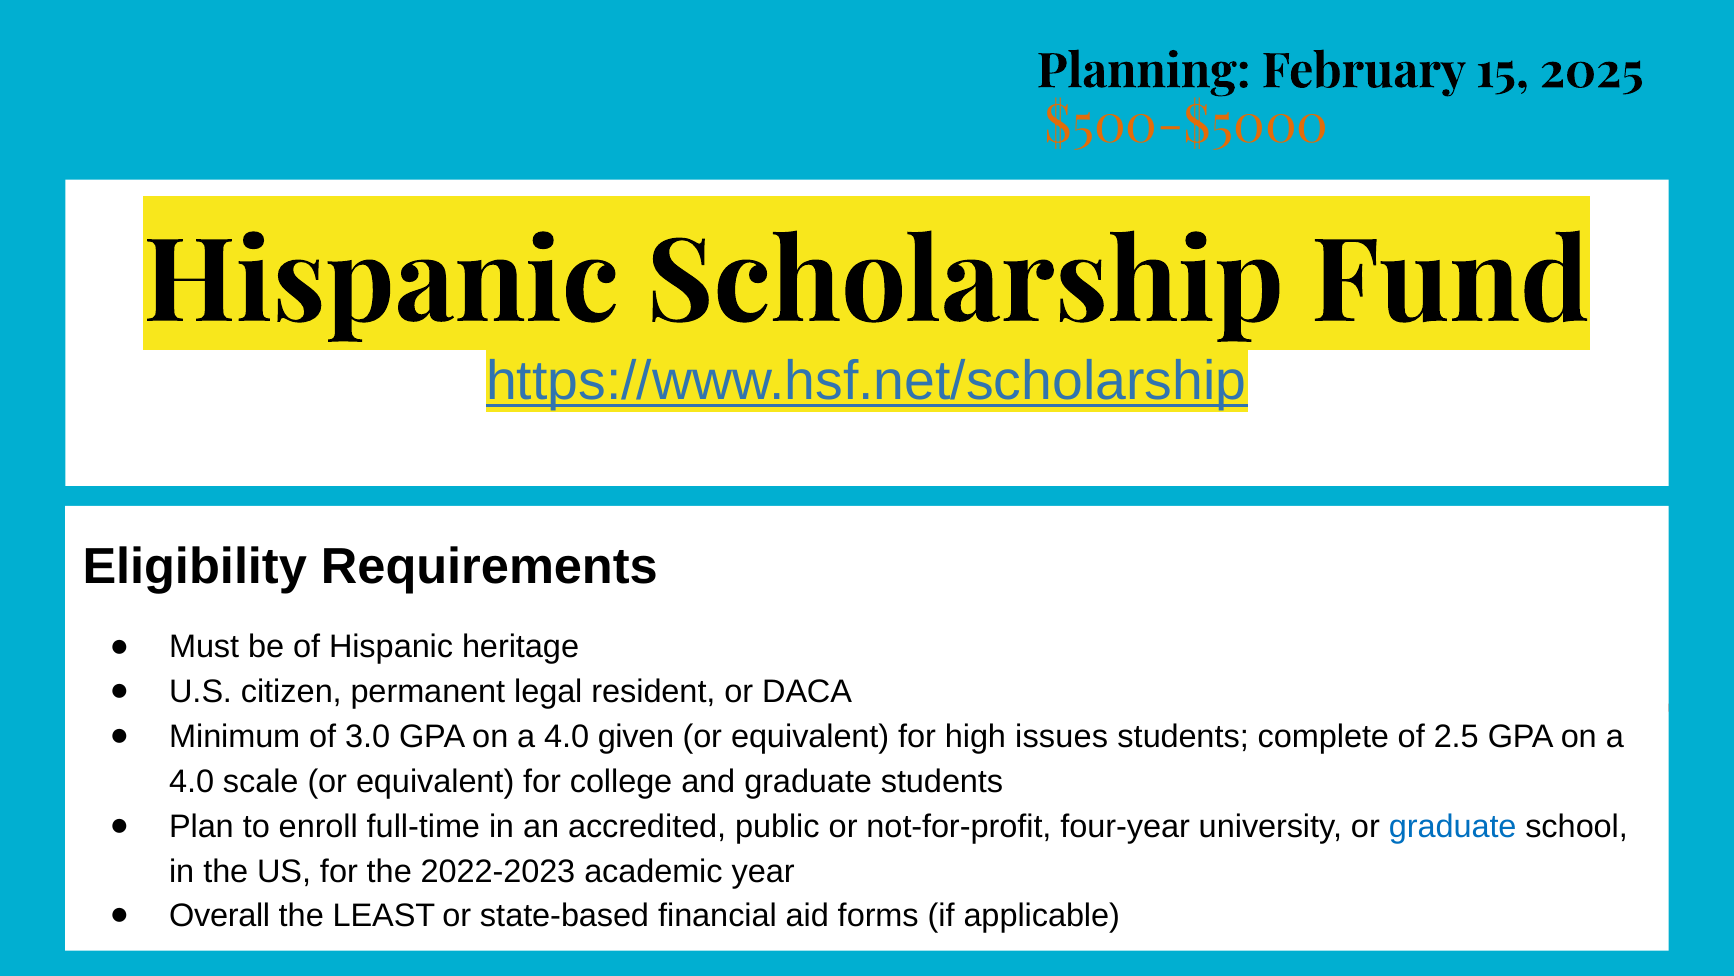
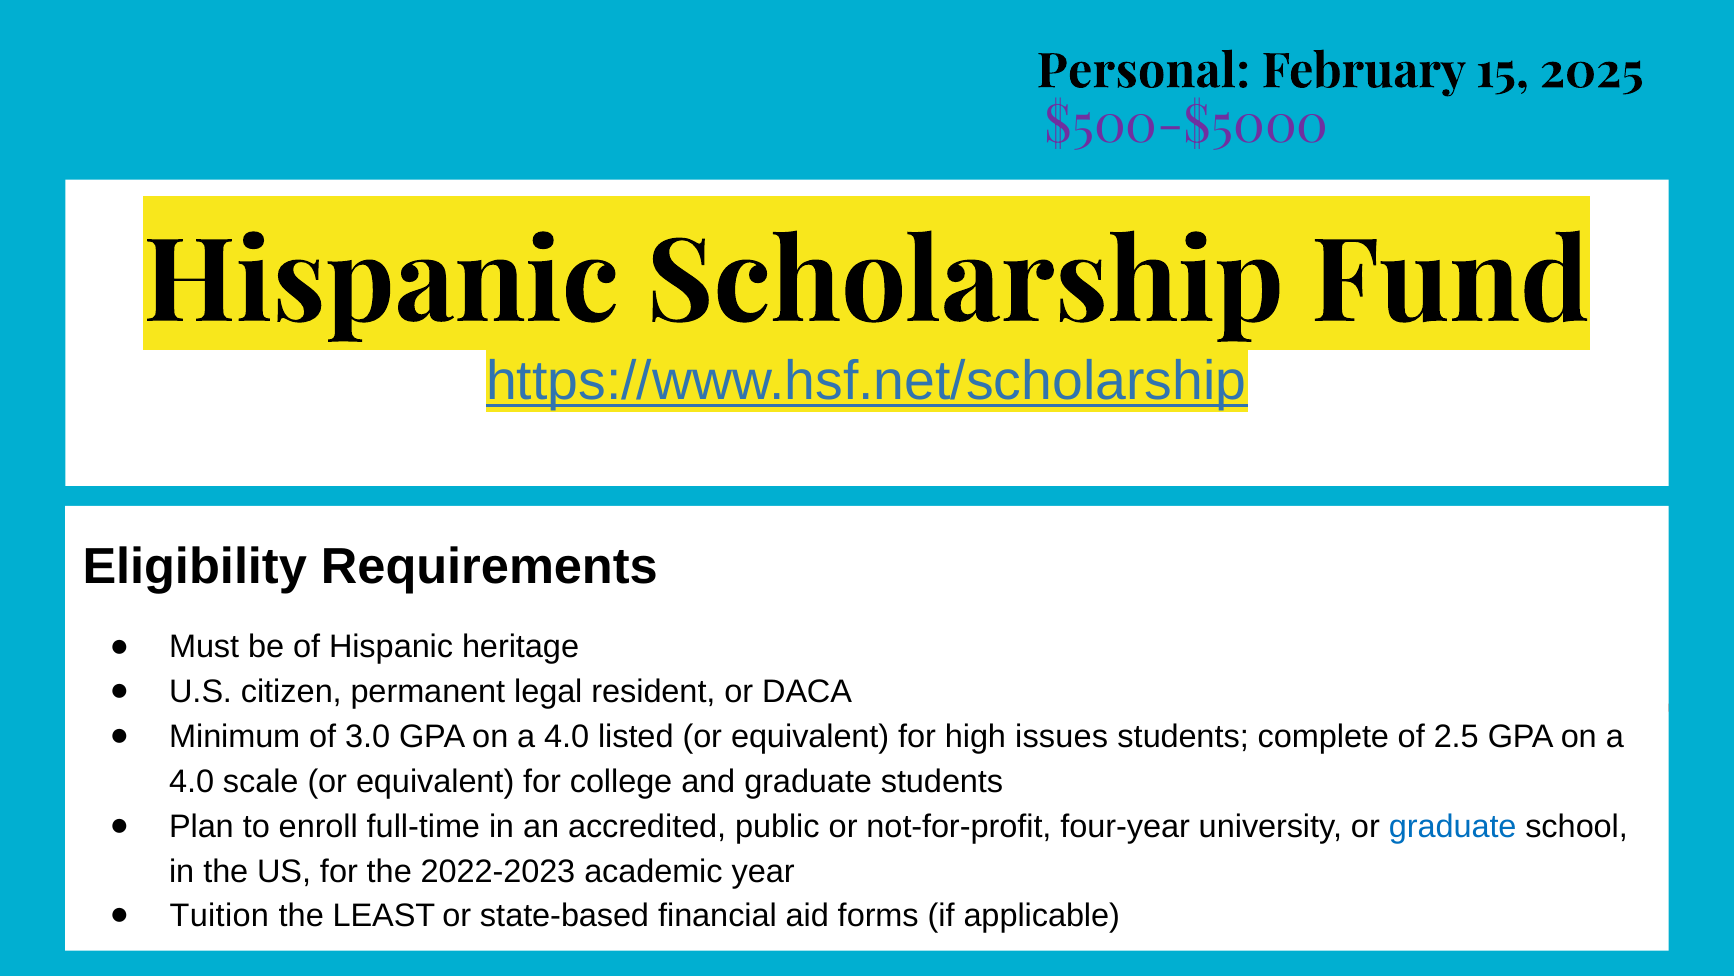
Planning: Planning -> Personal
$500-$5000 colour: orange -> purple
given: given -> listed
Overall: Overall -> Tuition
